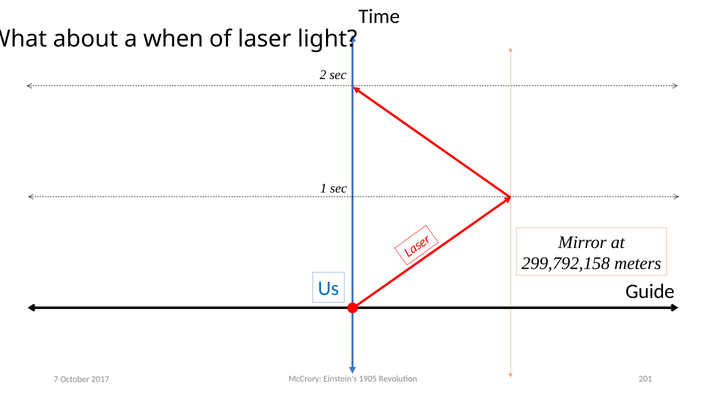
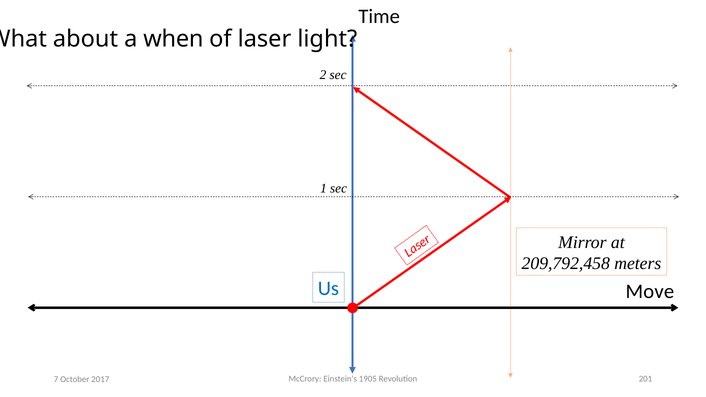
299,792,158: 299,792,158 -> 209,792,458
Guide: Guide -> Move
